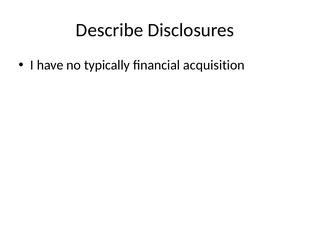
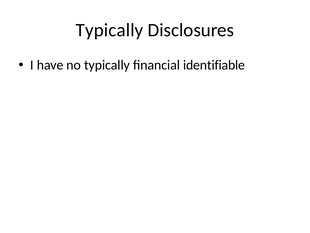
Describe at (110, 30): Describe -> Typically
acquisition: acquisition -> identifiable
